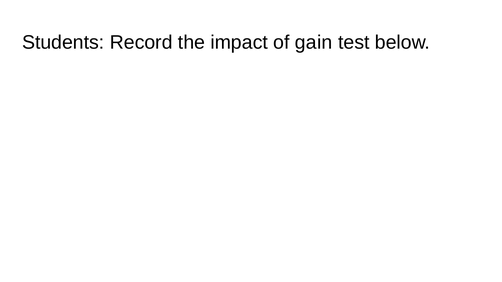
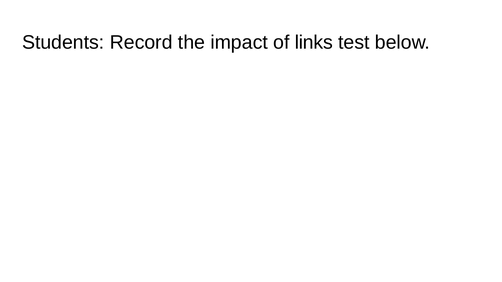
gain: gain -> links
